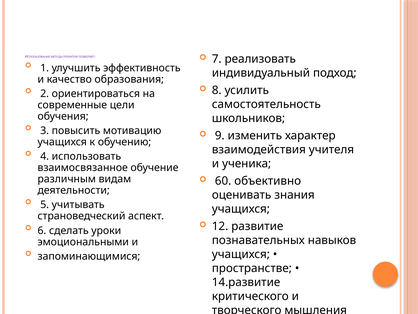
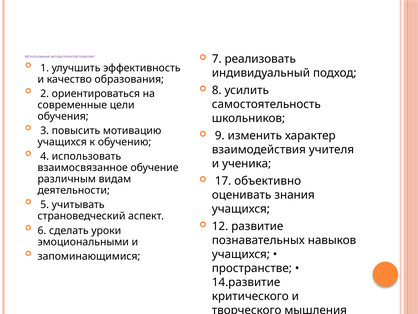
60: 60 -> 17
